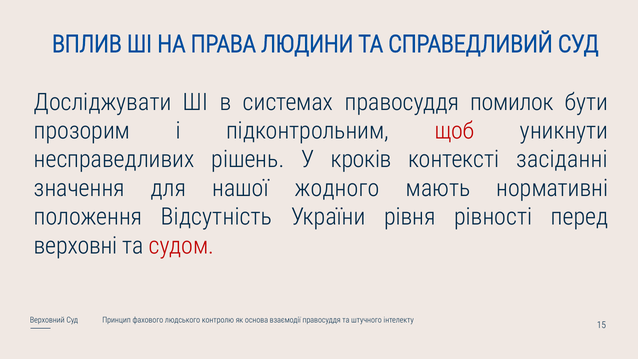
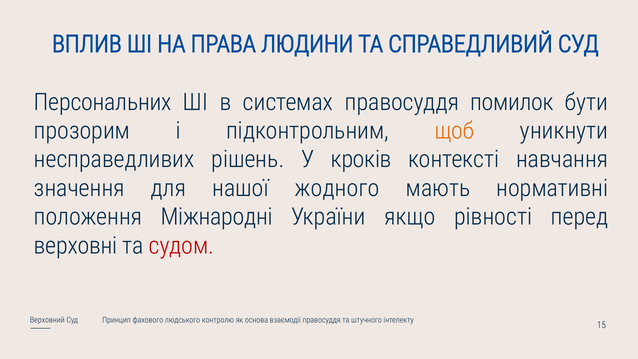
Досліджувати: Досліджувати -> Персональних
щоб colour: red -> orange
засіданні: засіданні -> навчання
Відсутність: Відсутність -> Міжнародні
рівня: рівня -> якщо
